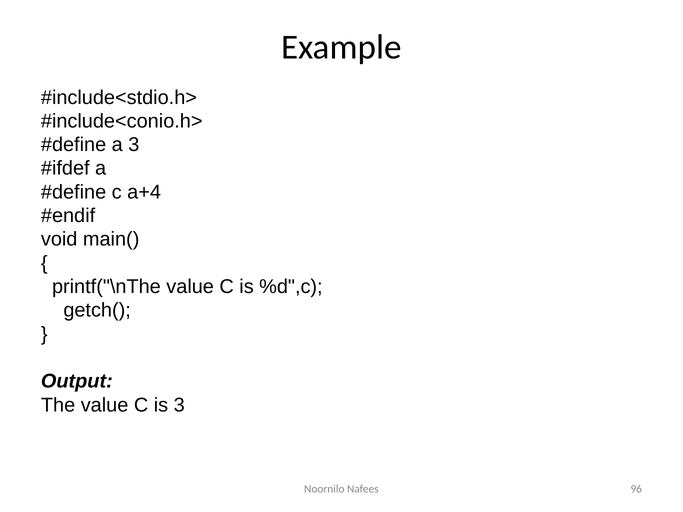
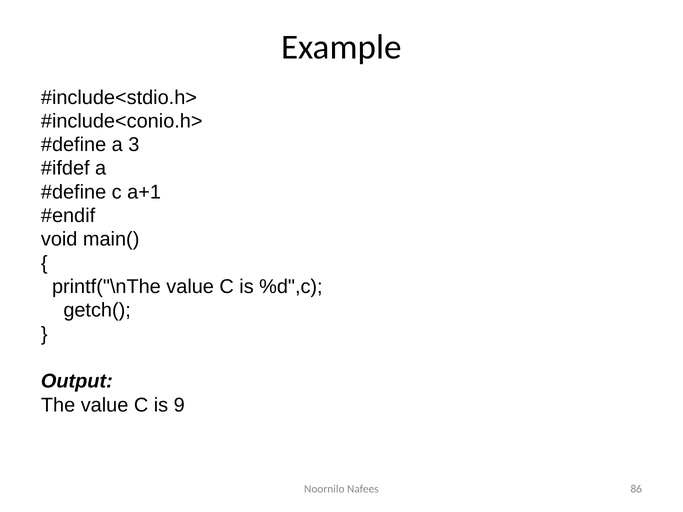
a+4: a+4 -> a+1
is 3: 3 -> 9
96: 96 -> 86
